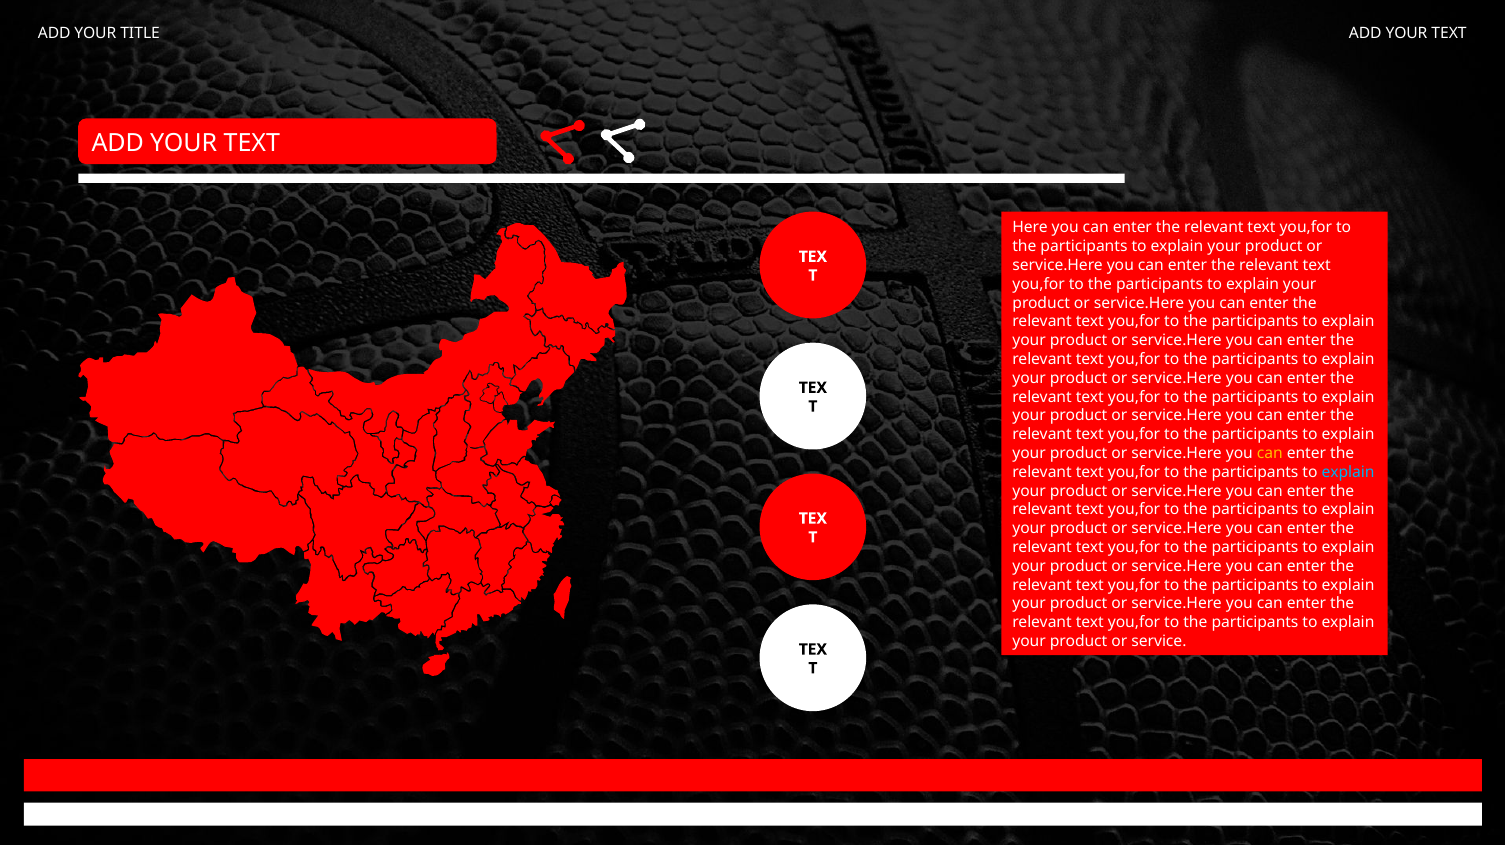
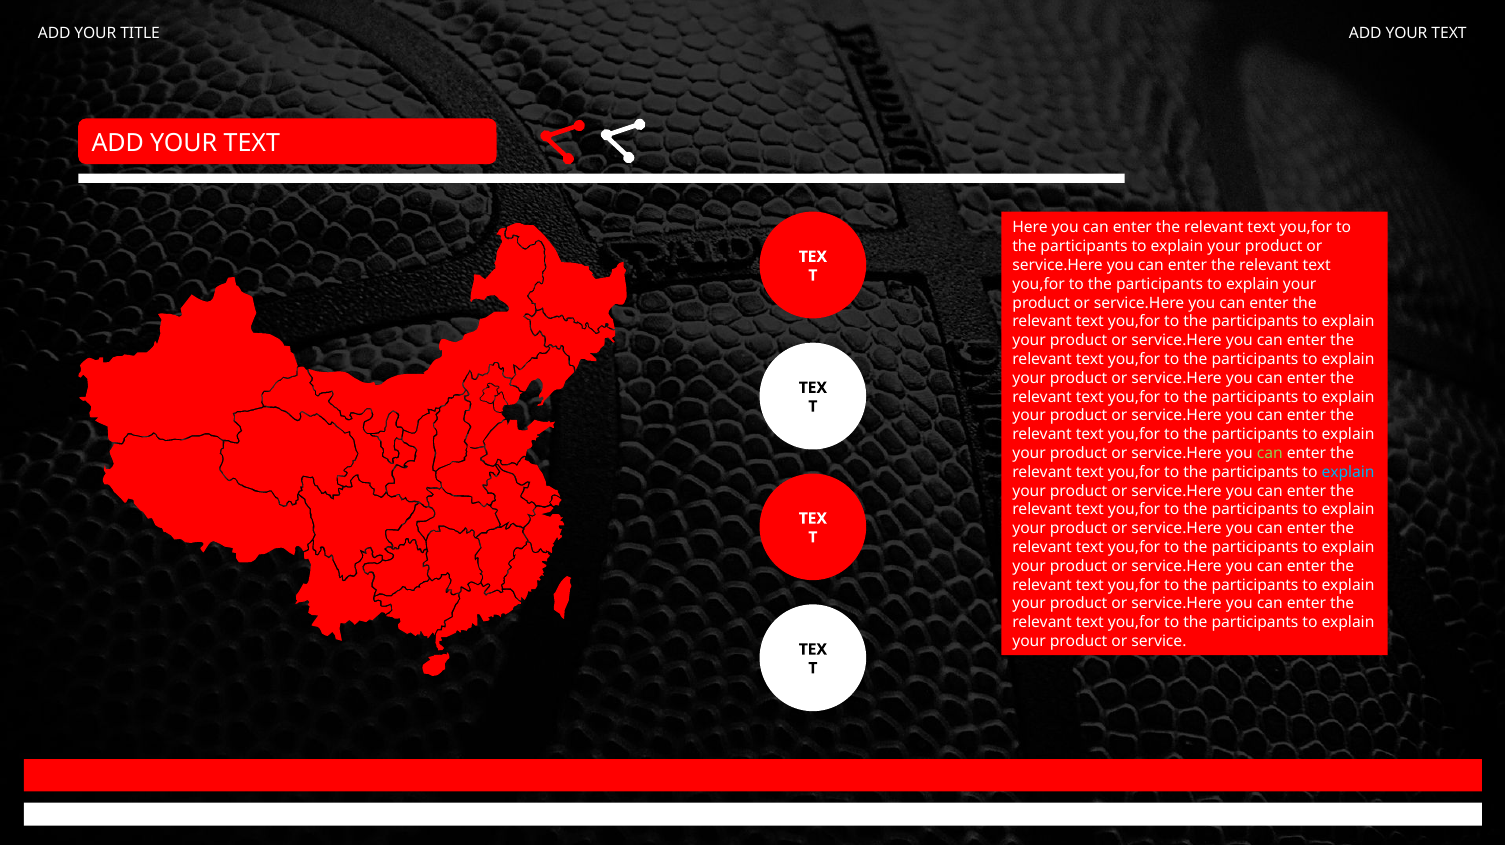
can at (1270, 453) colour: yellow -> light green
